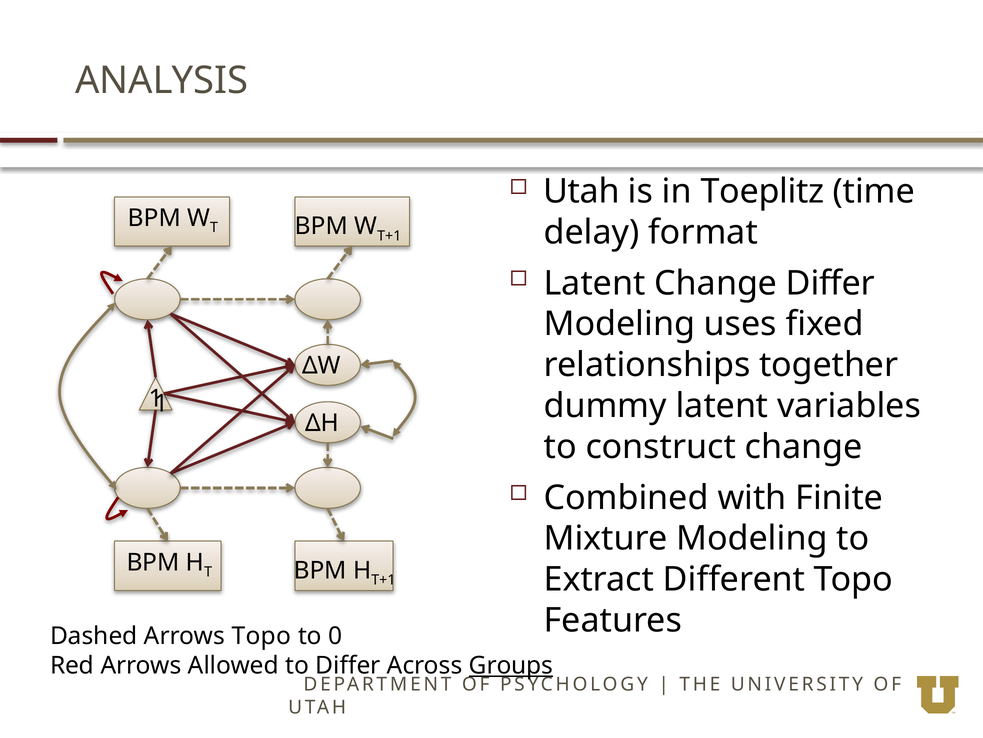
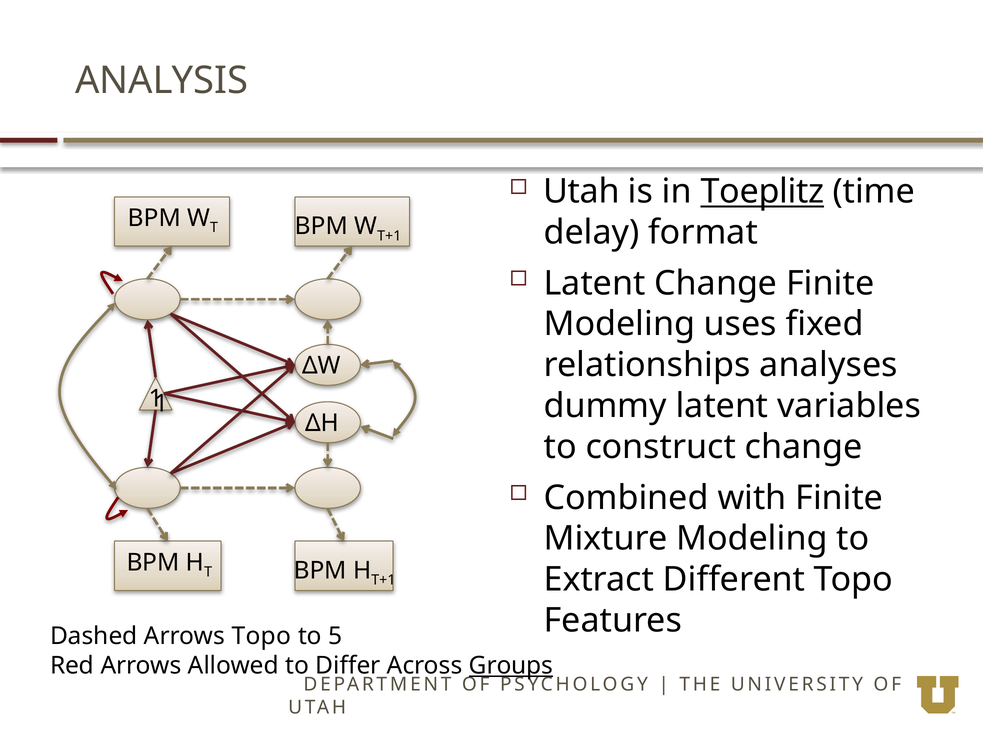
Toeplitz underline: none -> present
Change Differ: Differ -> Finite
together: together -> analyses
0: 0 -> 5
